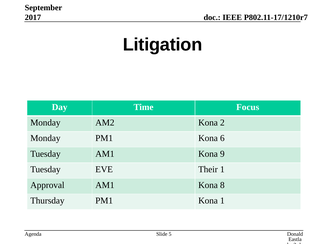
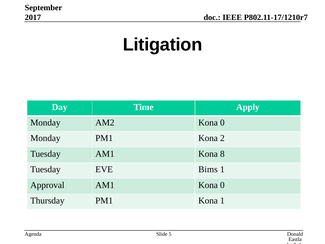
Focus: Focus -> Apply
AM2 Kona 2: 2 -> 0
6: 6 -> 2
9: 9 -> 8
Their: Their -> Bims
AM1 Kona 8: 8 -> 0
